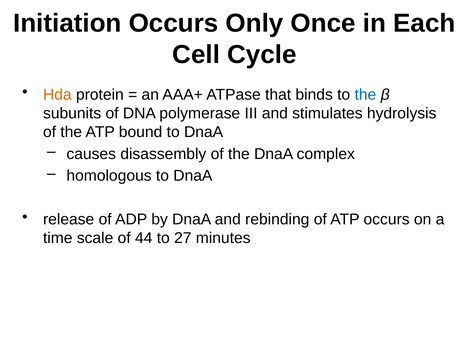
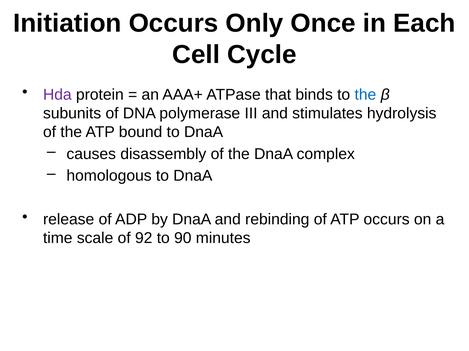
Hda colour: orange -> purple
44: 44 -> 92
27: 27 -> 90
